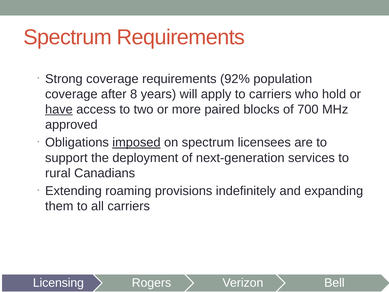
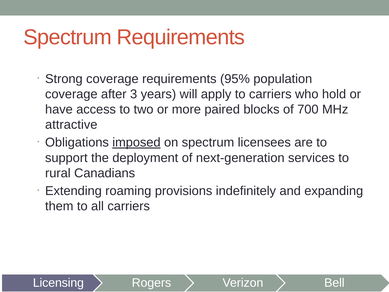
92%: 92% -> 95%
8: 8 -> 3
have underline: present -> none
approved: approved -> attractive
